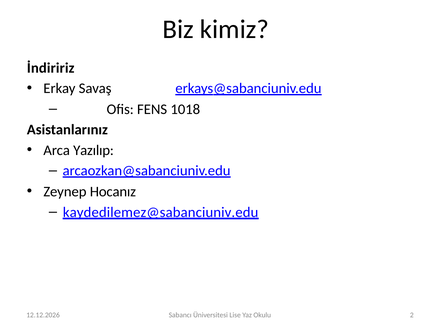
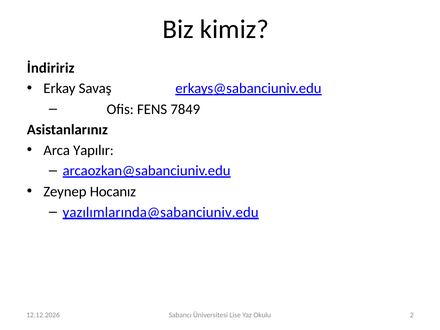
1018: 1018 -> 7849
Yazılıp: Yazılıp -> Yapılır
kaydedilemez@sabanciuniv.edu: kaydedilemez@sabanciuniv.edu -> yazılımlarında@sabanciuniv.edu
